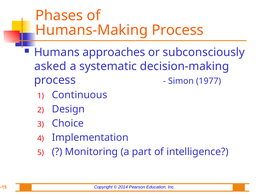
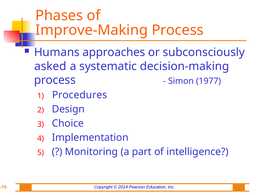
Humans-Making: Humans-Making -> Improve-Making
Continuous: Continuous -> Procedures
